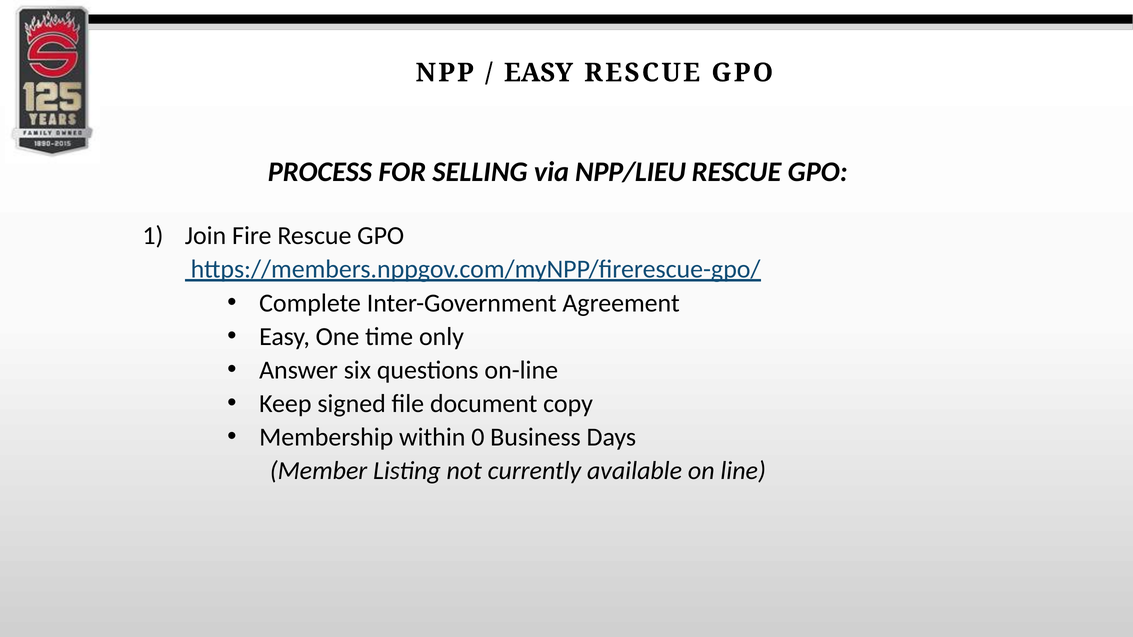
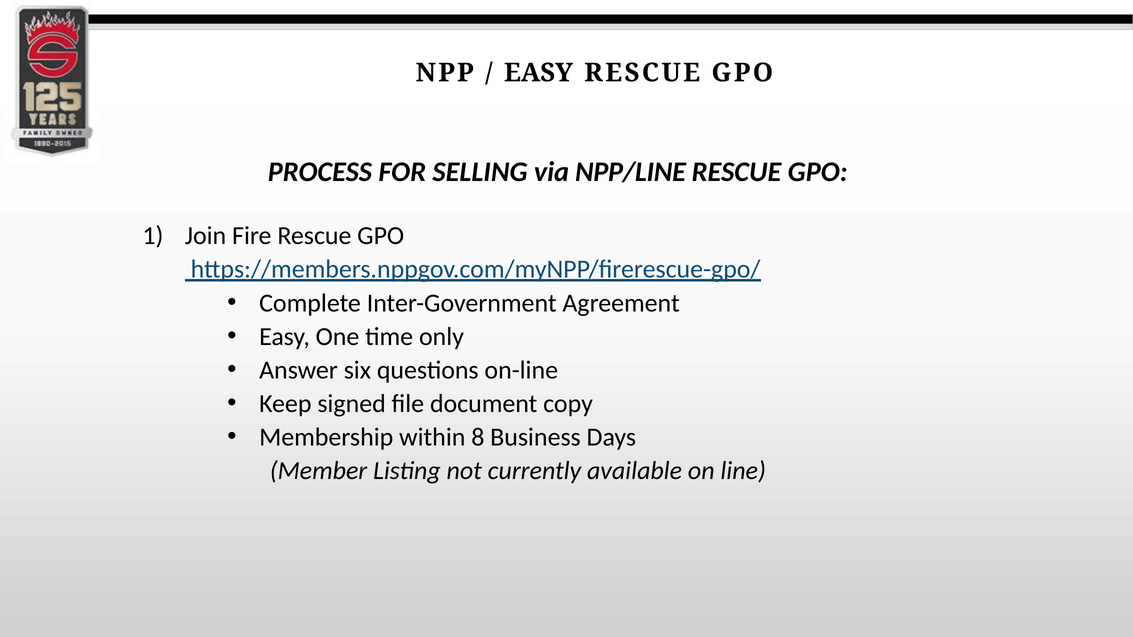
NPP/LIEU: NPP/LIEU -> NPP/LINE
0: 0 -> 8
